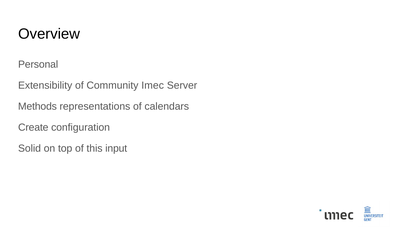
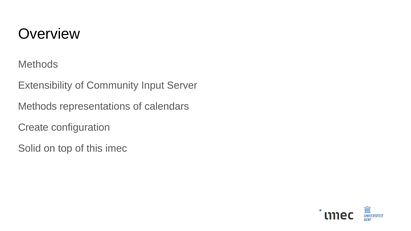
Personal at (38, 65): Personal -> Methods
Imec: Imec -> Input
input: input -> imec
